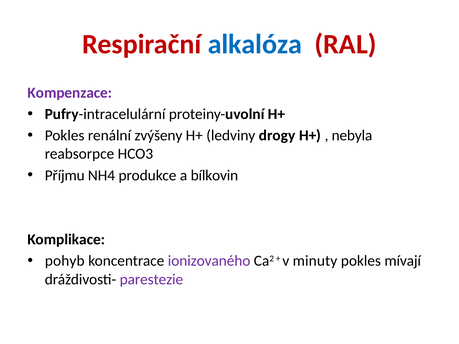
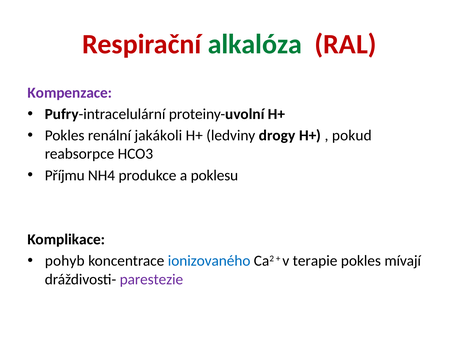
alkalóza colour: blue -> green
zvýšeny: zvýšeny -> jakákoli
nebyla: nebyla -> pokud
bílkovin: bílkovin -> poklesu
ionizovaného colour: purple -> blue
minuty: minuty -> terapie
